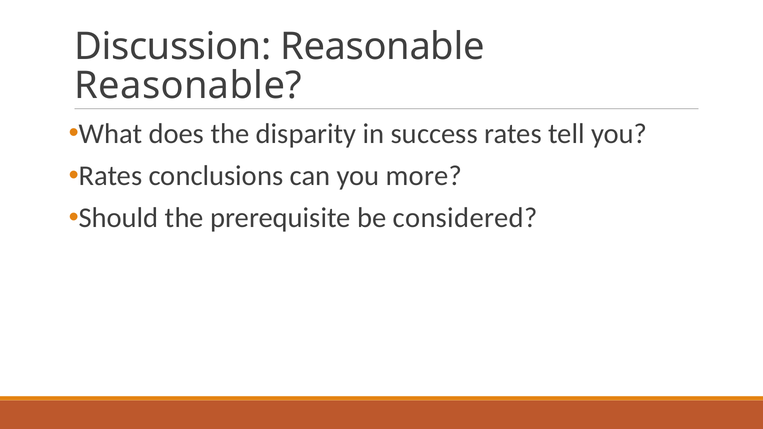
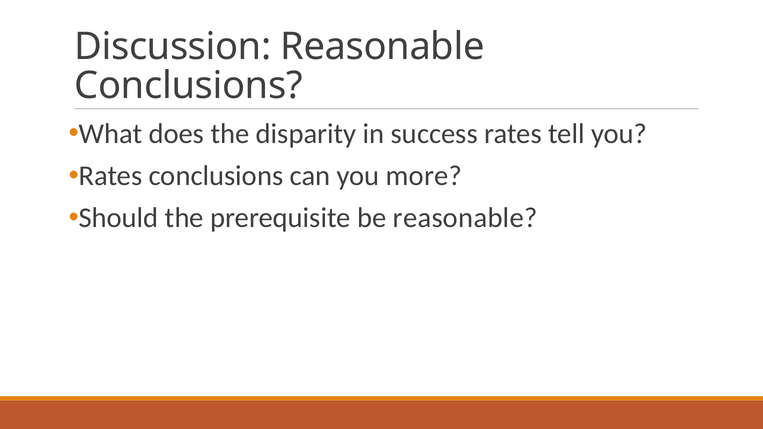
Reasonable at (188, 85): Reasonable -> Conclusions
be considered: considered -> reasonable
